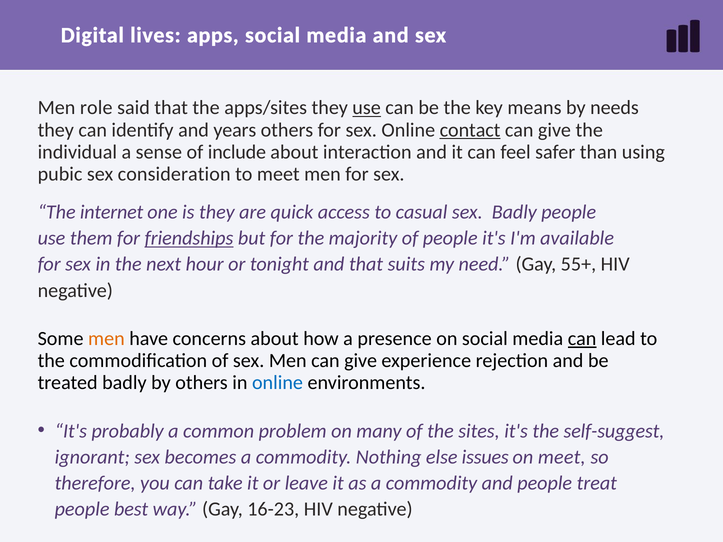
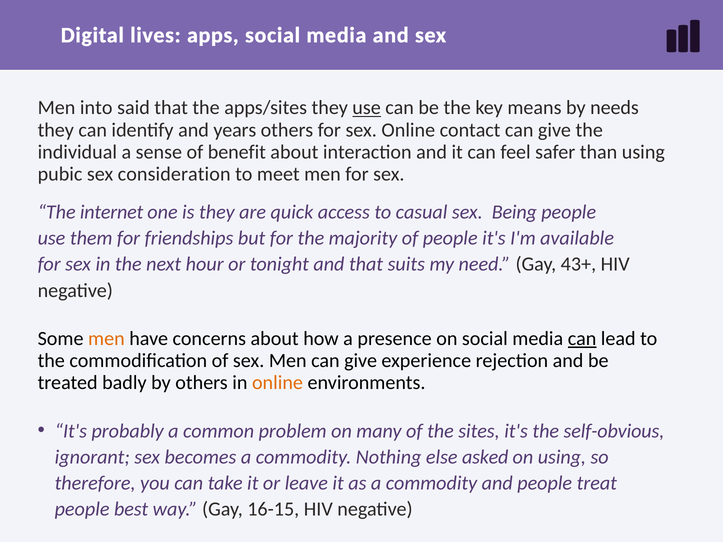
role: role -> into
contact underline: present -> none
include: include -> benefit
sex Badly: Badly -> Being
friendships underline: present -> none
55+: 55+ -> 43+
online at (277, 383) colour: blue -> orange
self-suggest: self-suggest -> self-obvious
issues: issues -> asked
on meet: meet -> using
16-23: 16-23 -> 16-15
